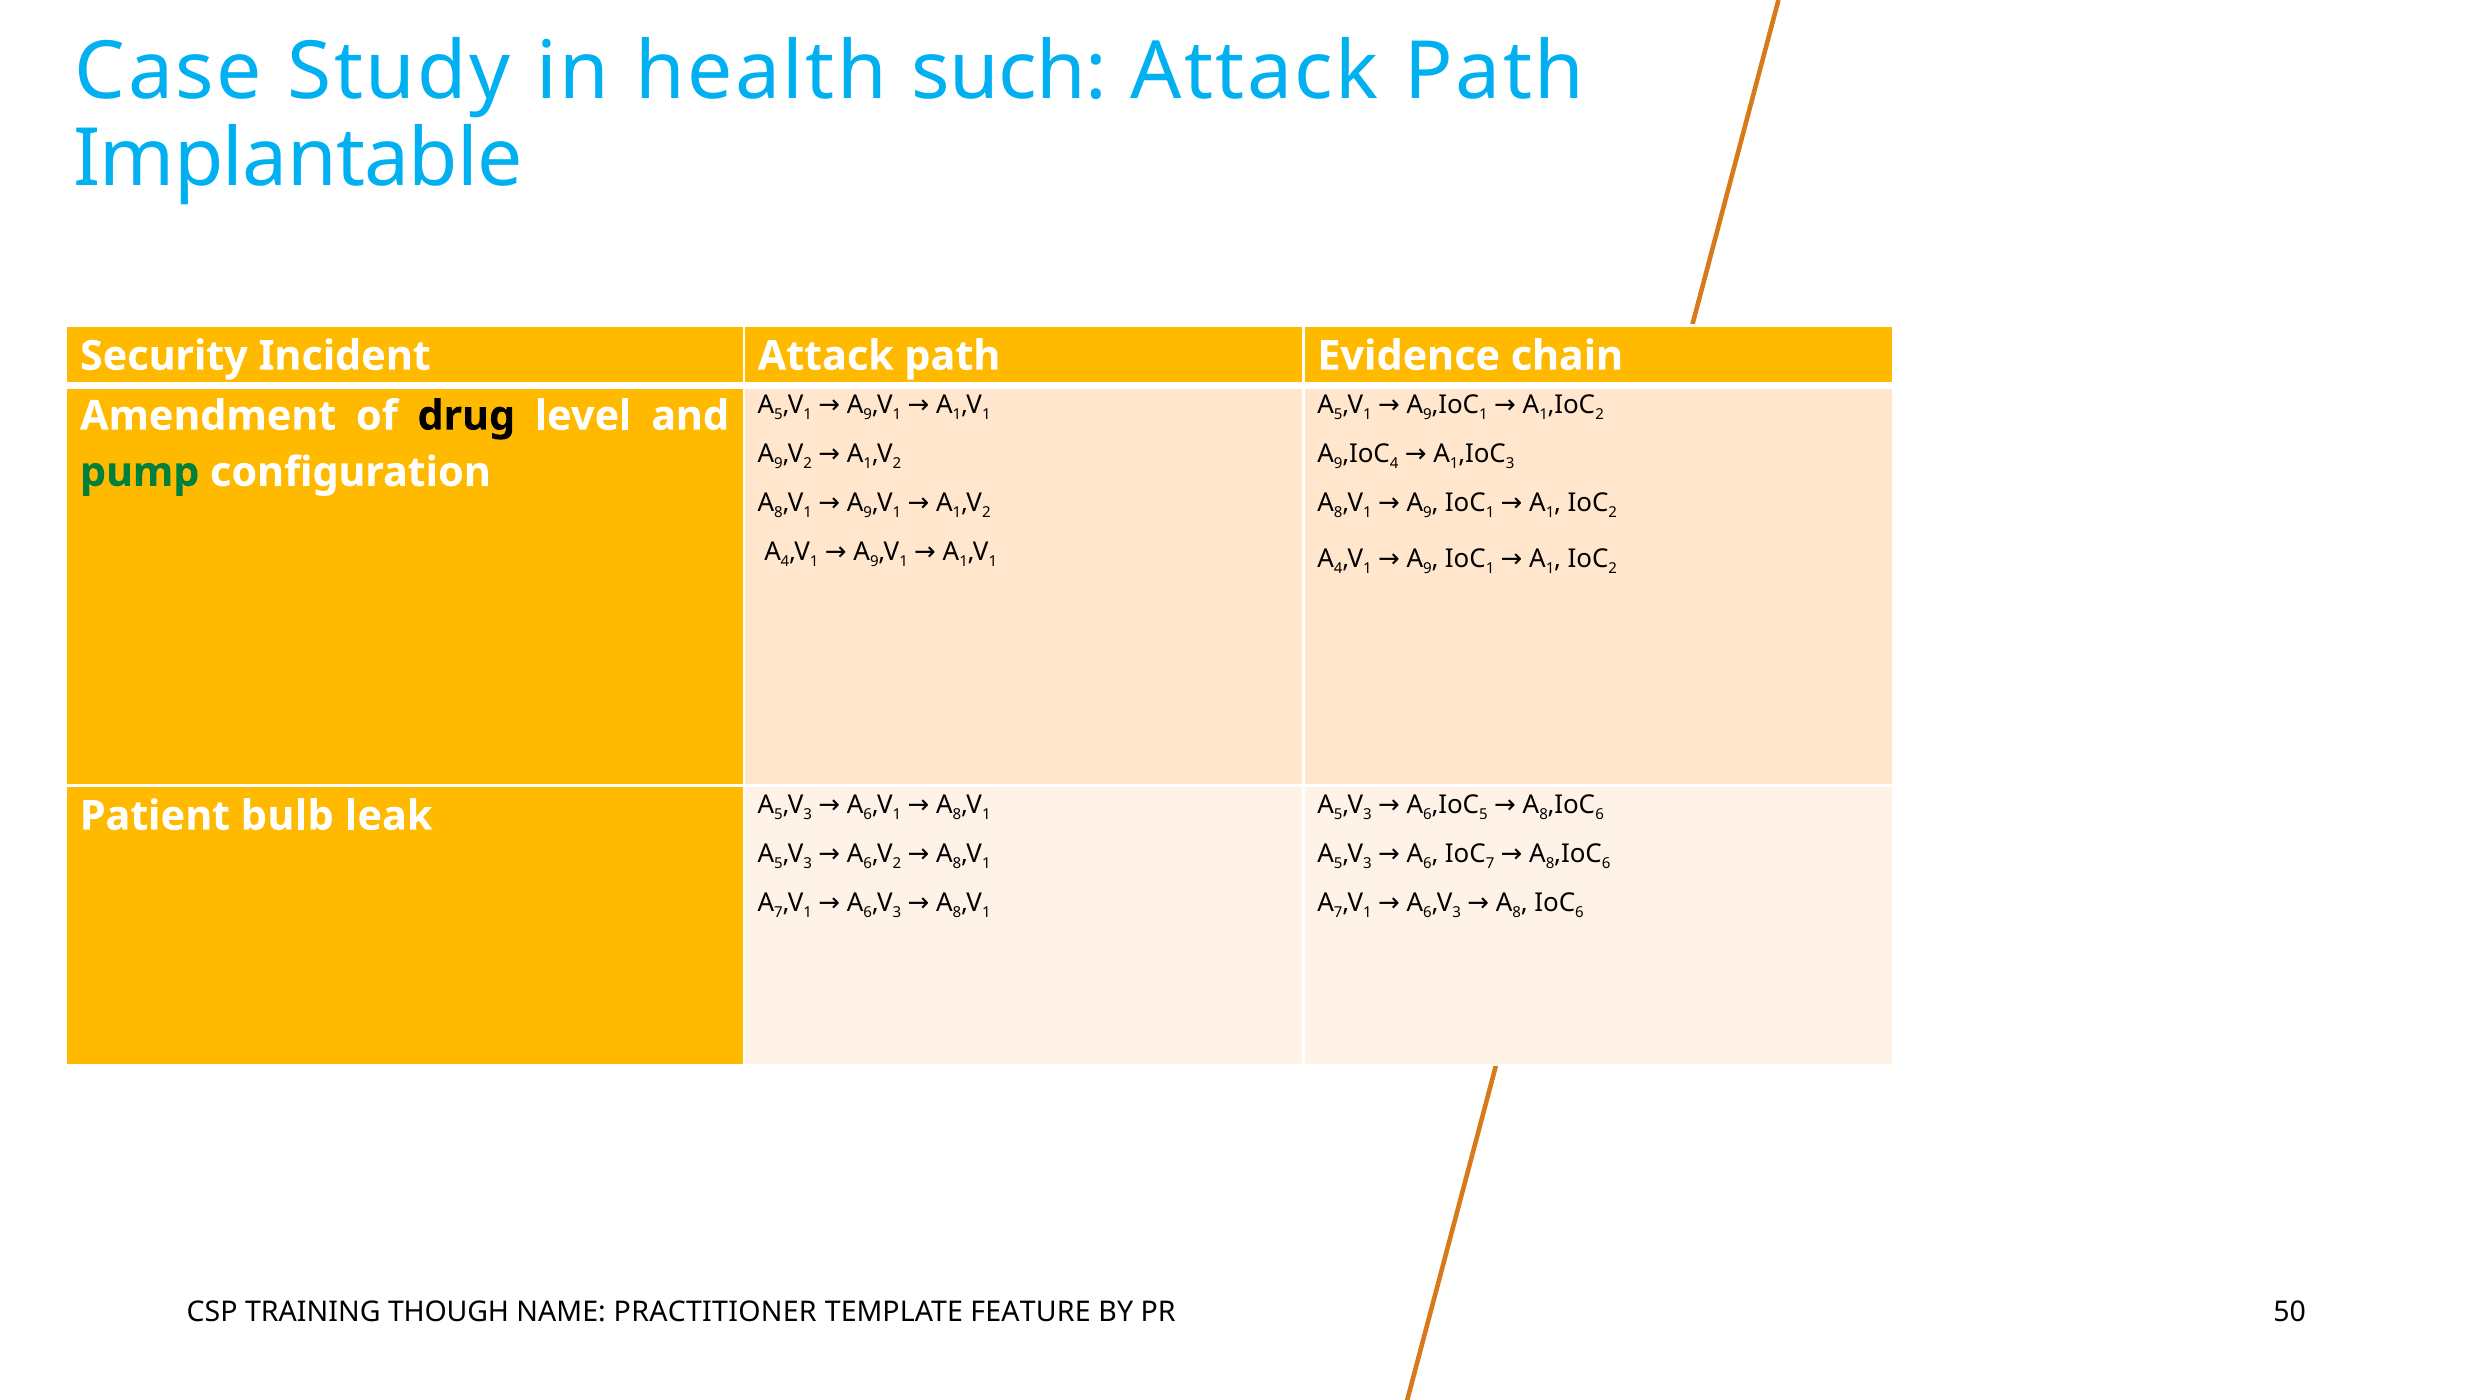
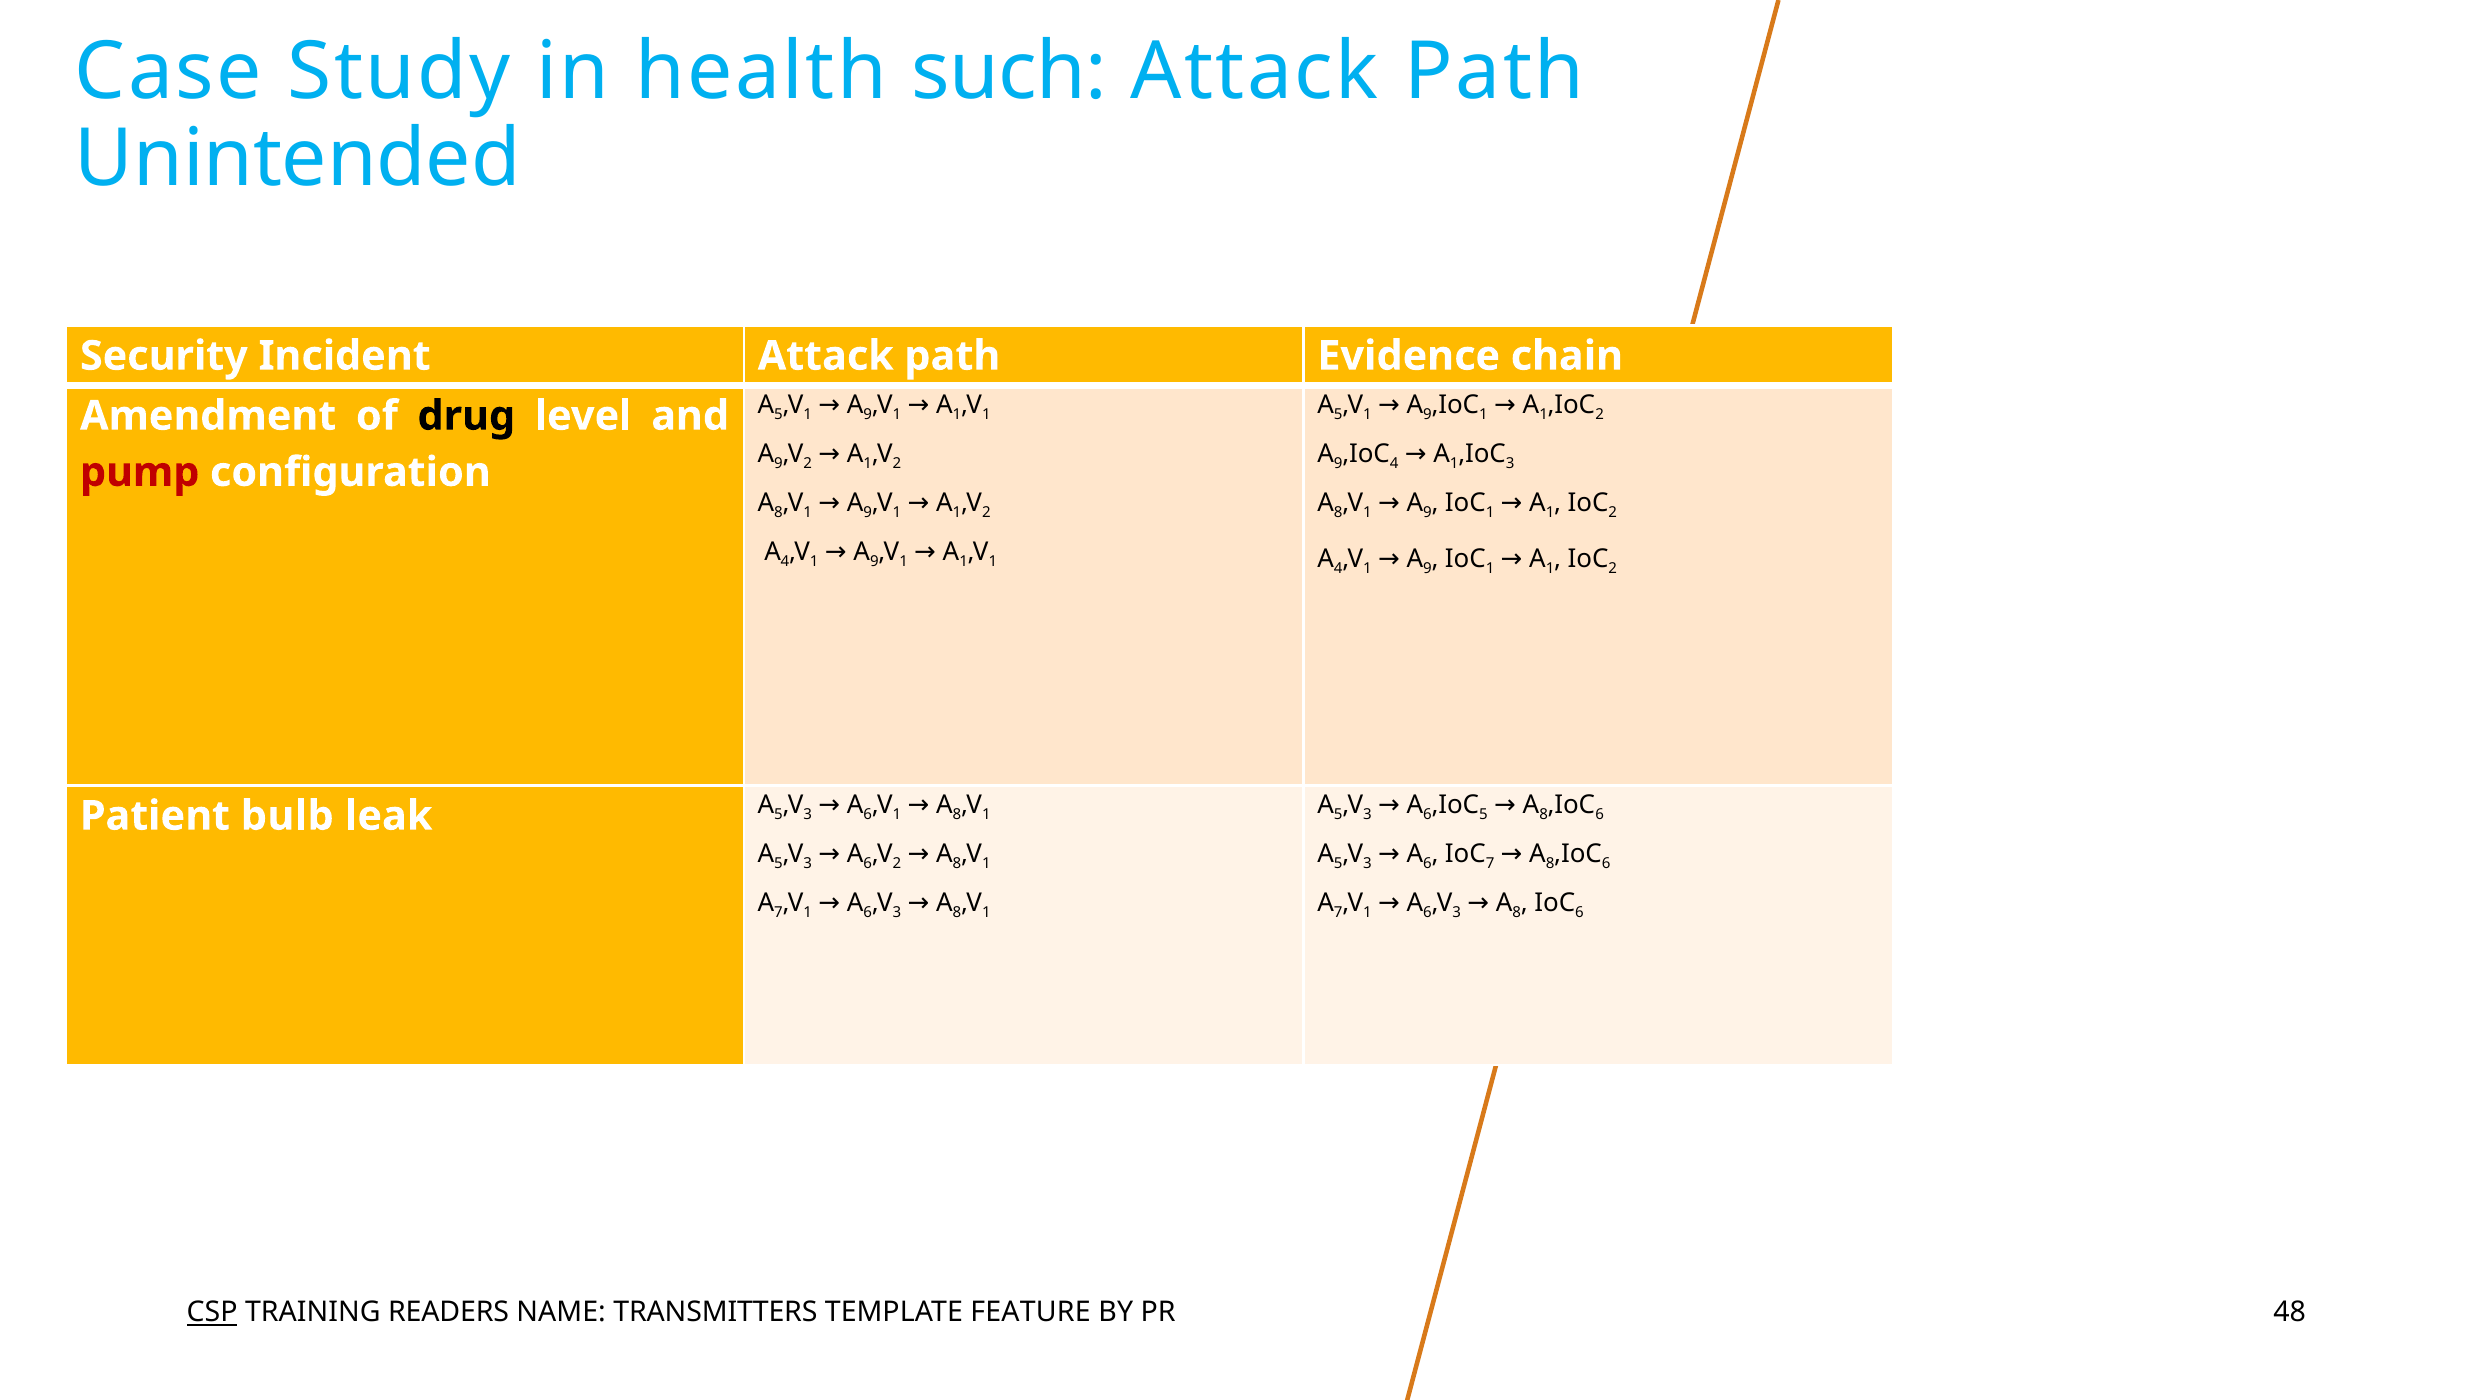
Implantable: Implantable -> Unintended
pump colour: green -> red
CSP underline: none -> present
THOUGH: THOUGH -> READERS
PRACTITIONER: PRACTITIONER -> TRANSMITTERS
50: 50 -> 48
